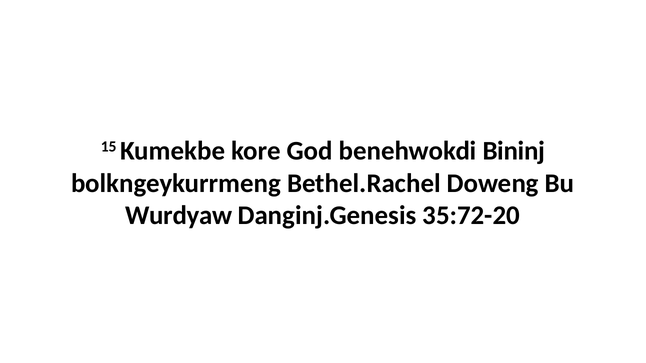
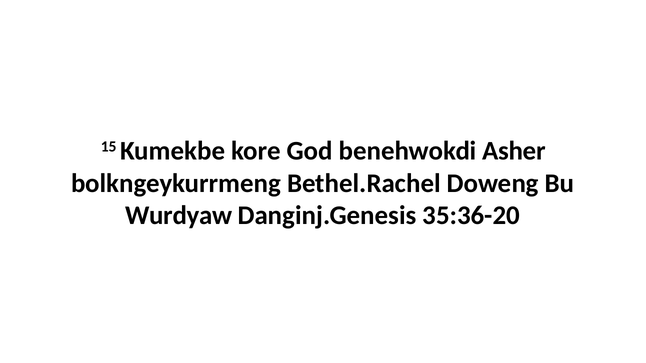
Bininj: Bininj -> Asher
35:72-20: 35:72-20 -> 35:36-20
